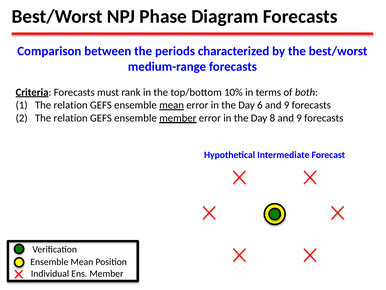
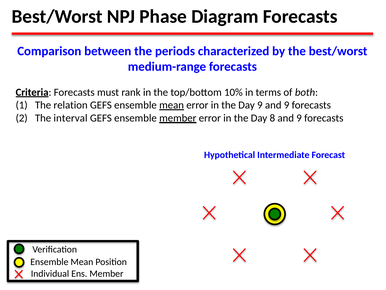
Day 6: 6 -> 9
relation at (71, 118): relation -> interval
